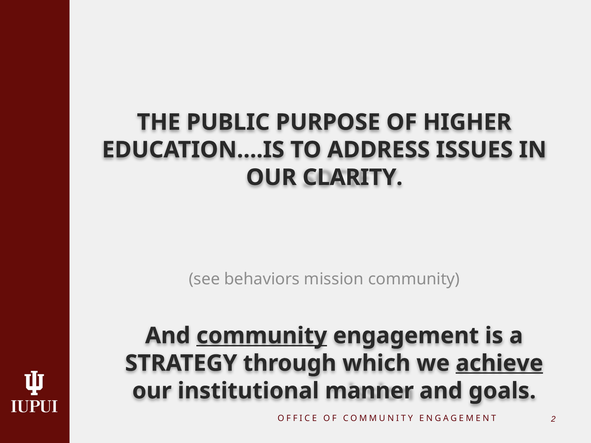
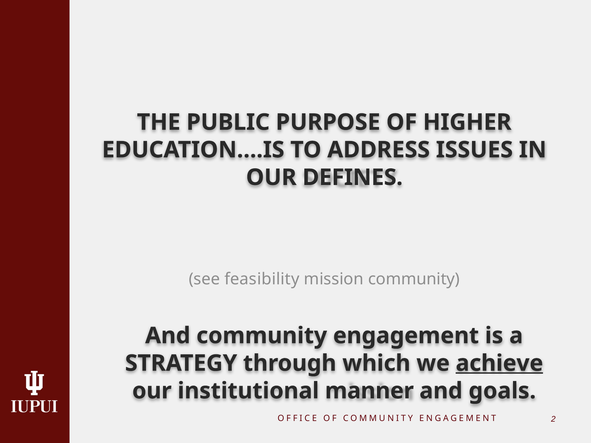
CLARITY: CLARITY -> DEFINES
behaviors: behaviors -> feasibility
community at (262, 336) underline: present -> none
